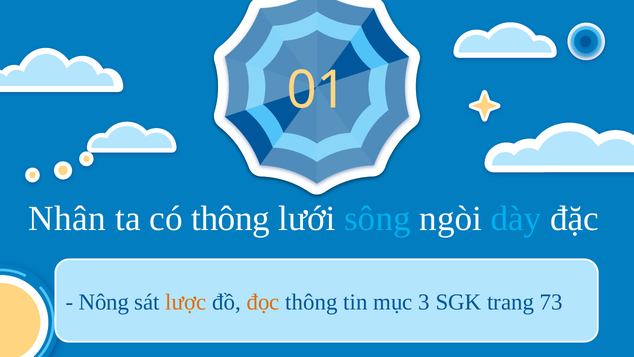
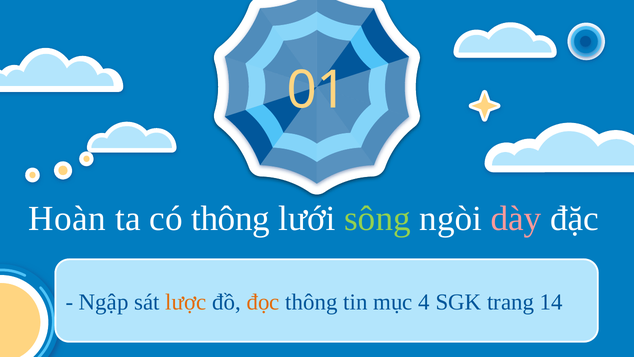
Nhân: Nhân -> Hoàn
sông colour: light blue -> light green
dày colour: light blue -> pink
Nông: Nông -> Ngập
3: 3 -> 4
73: 73 -> 14
